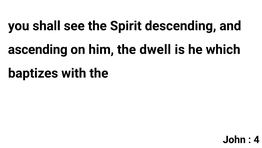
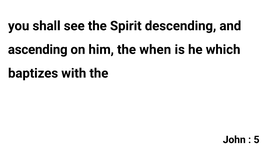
dwell: dwell -> when
4: 4 -> 5
